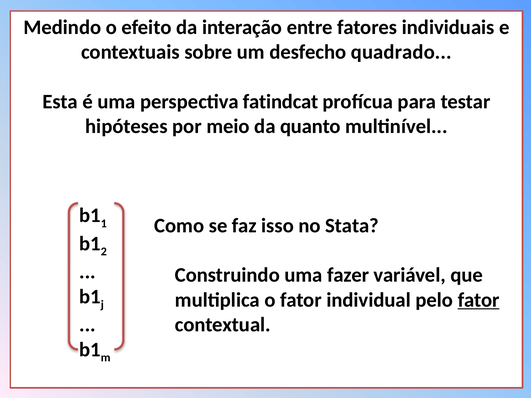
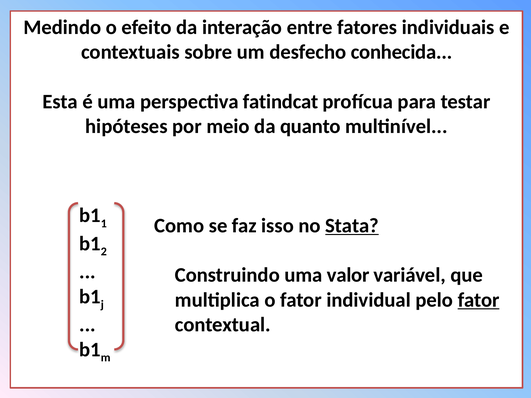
quadrado: quadrado -> conhecida
Stata underline: none -> present
fazer: fazer -> valor
